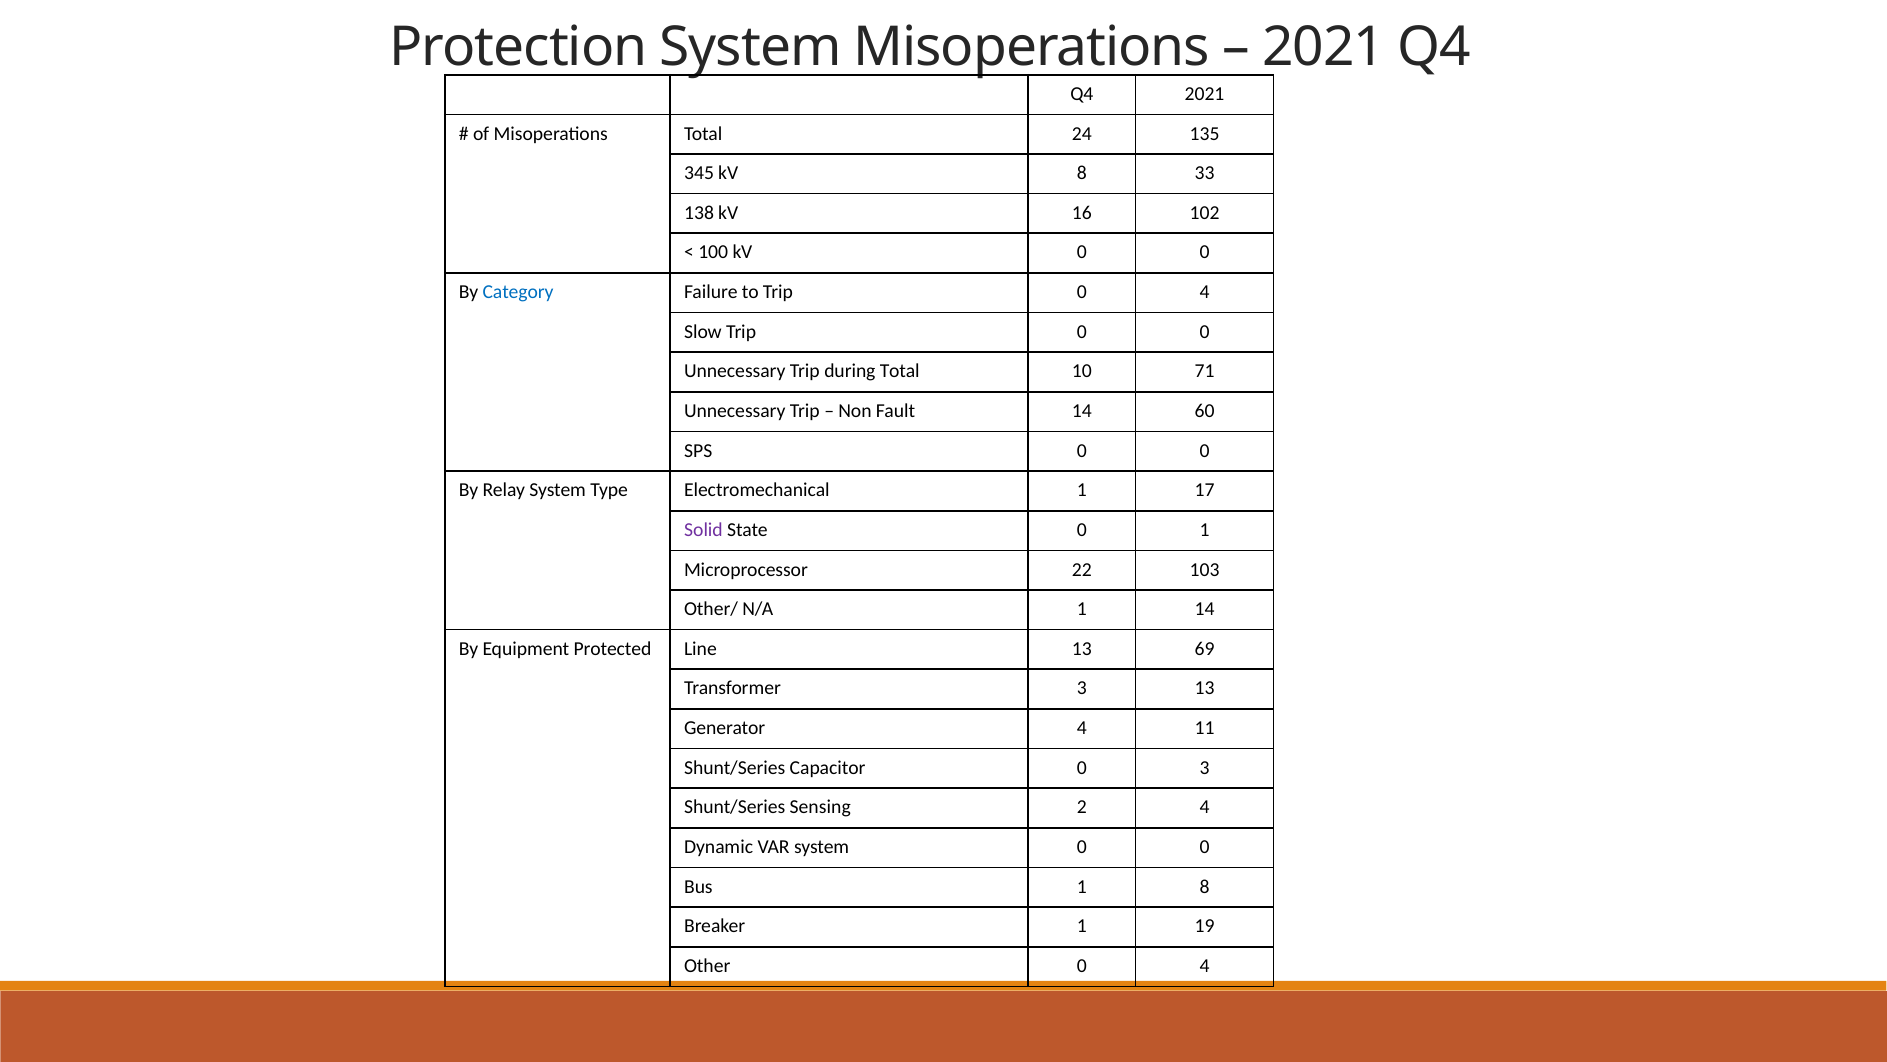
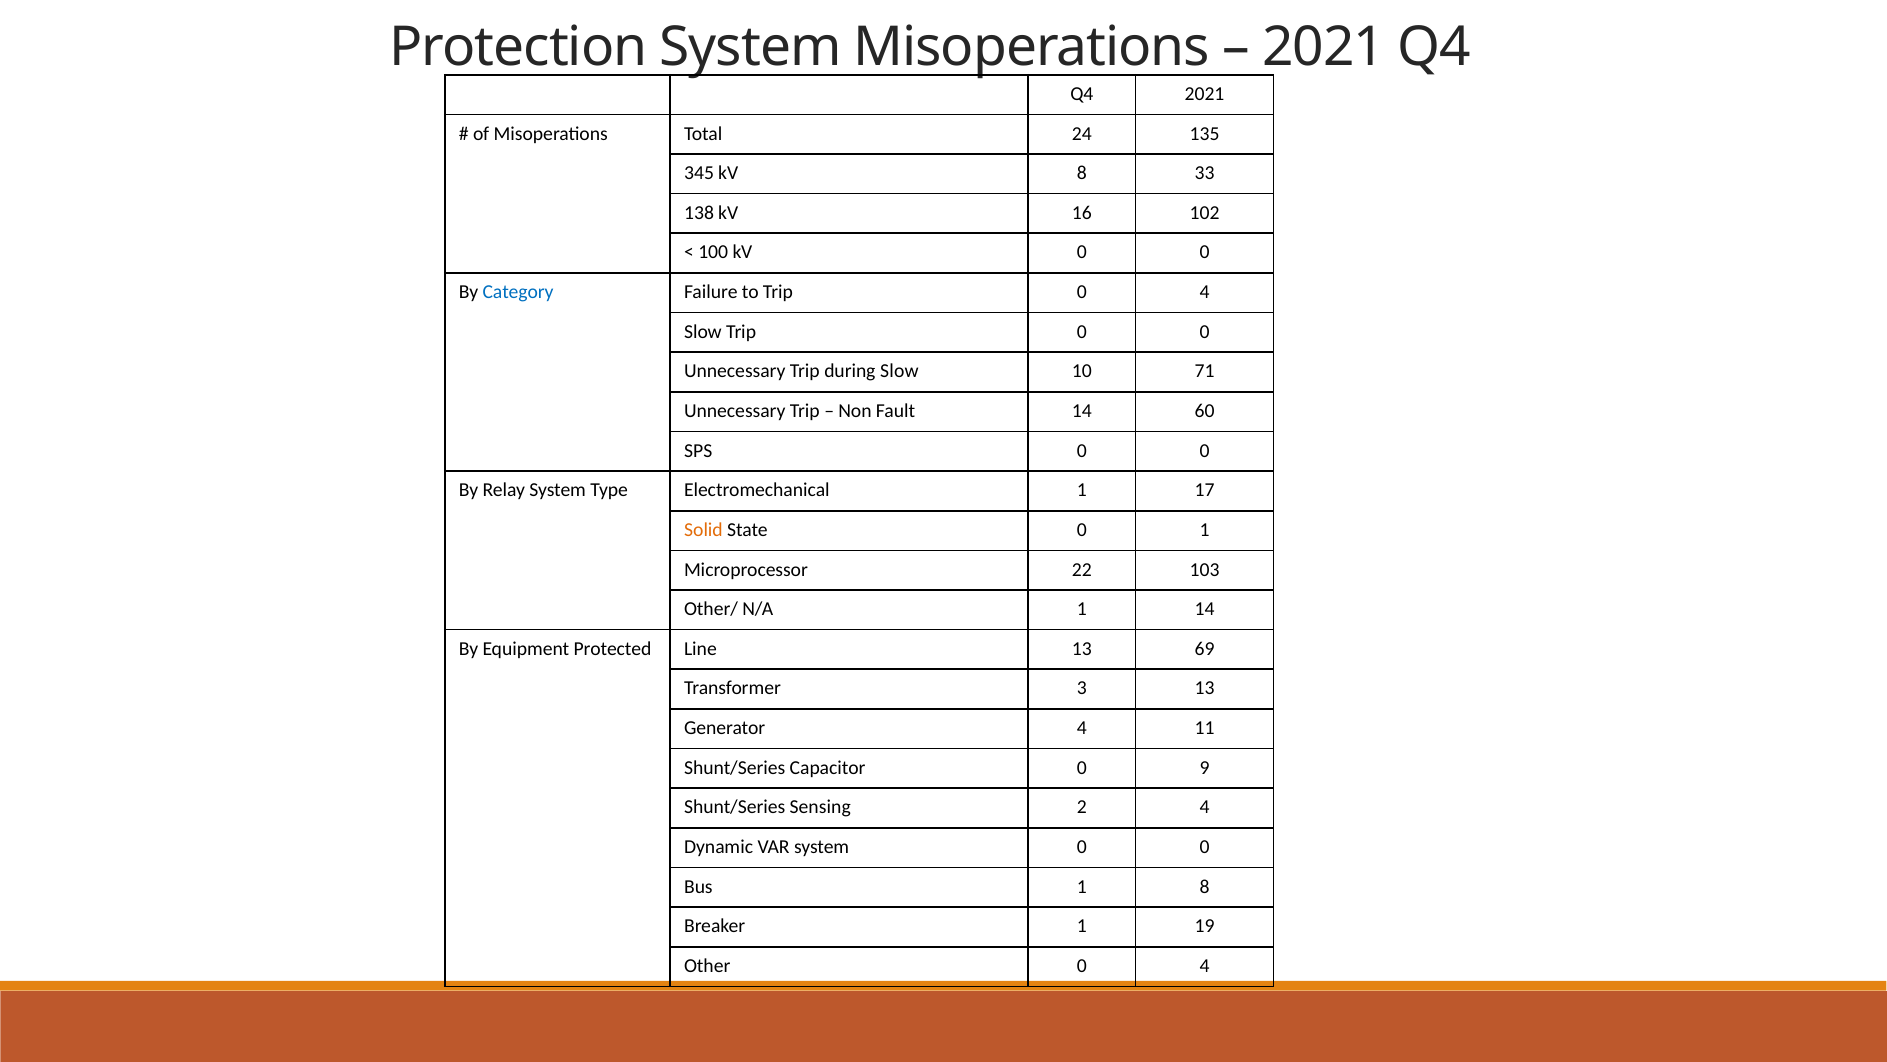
during Total: Total -> Slow
Solid colour: purple -> orange
0 3: 3 -> 9
